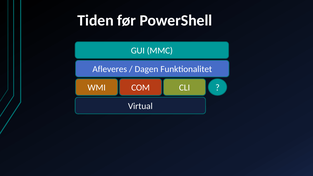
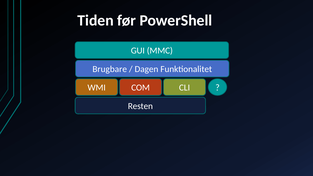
Afleveres: Afleveres -> Brugbare
Virtual: Virtual -> Resten
